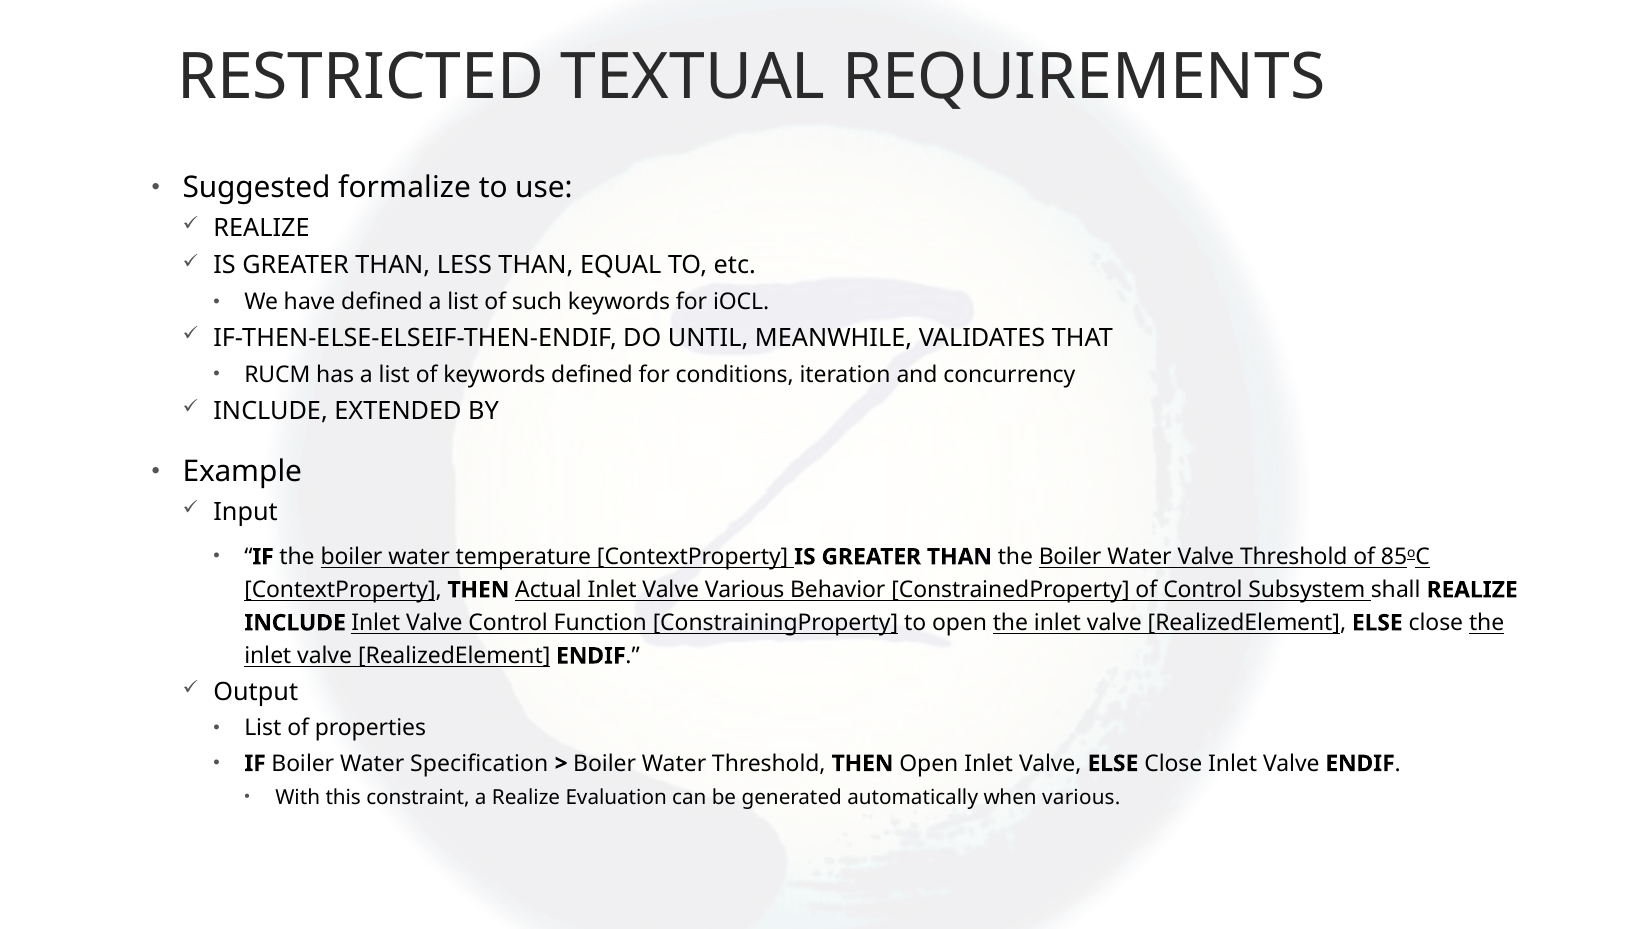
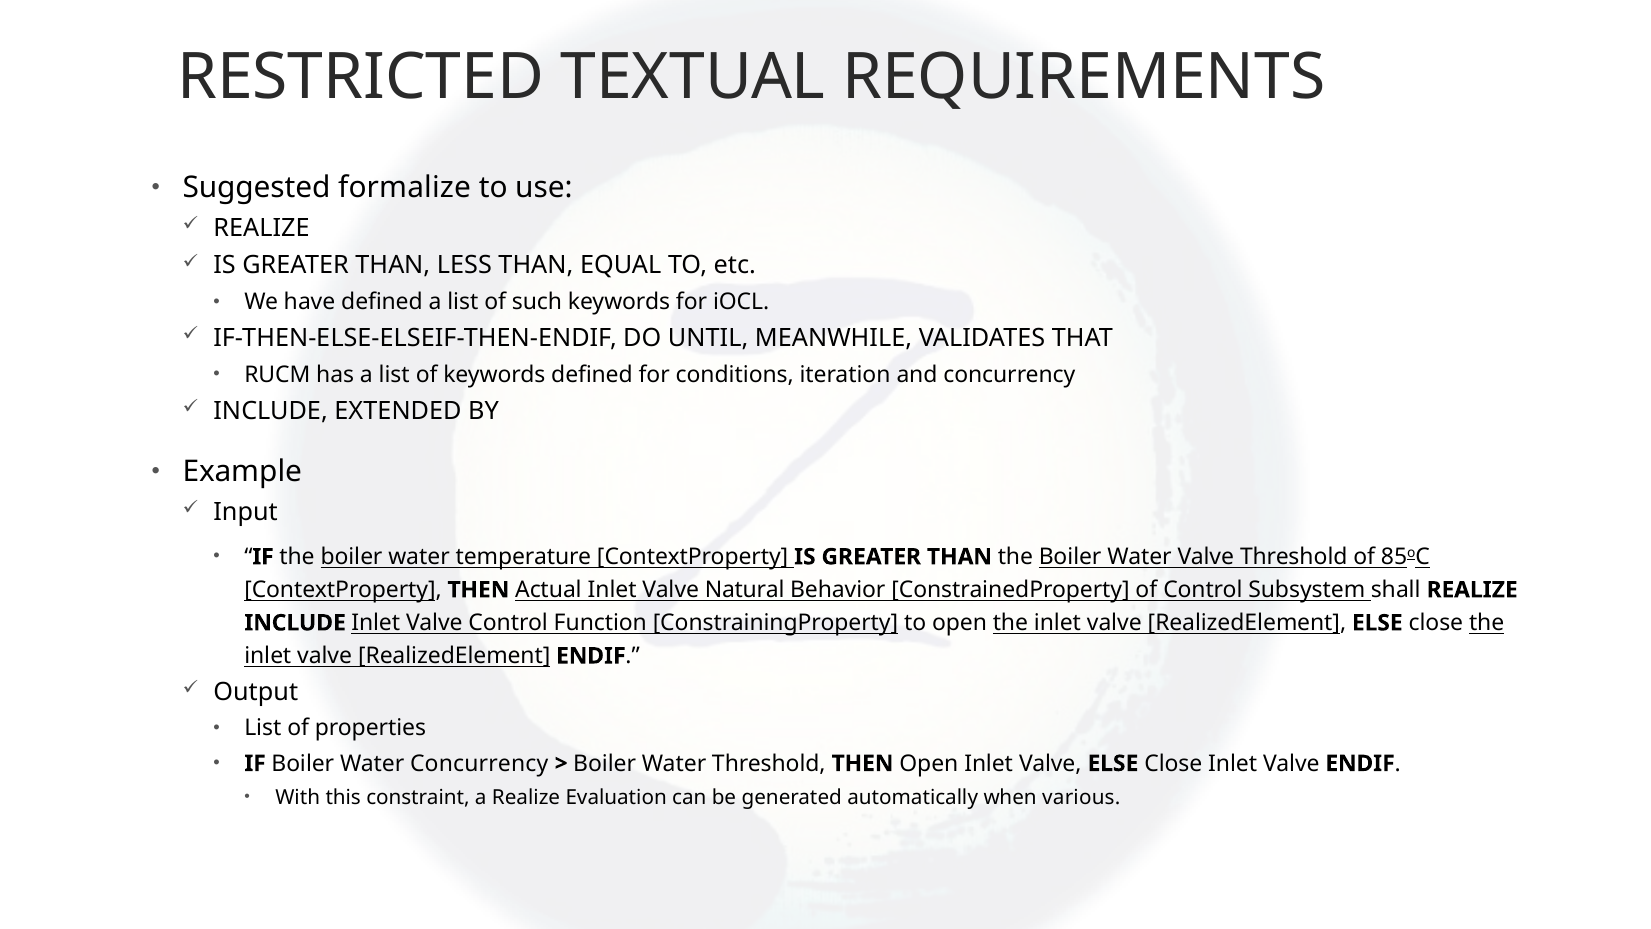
Valve Various: Various -> Natural
Water Specification: Specification -> Concurrency
